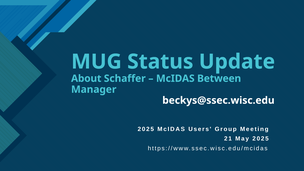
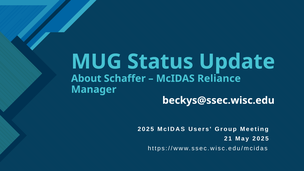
Between: Between -> Reliance
